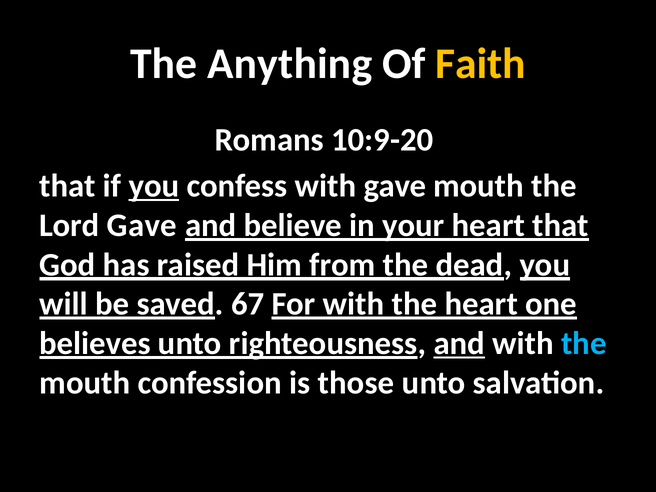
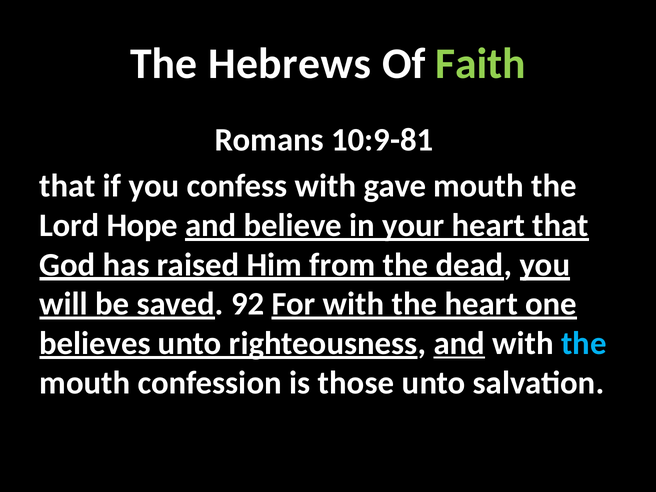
Anything: Anything -> Hebrews
Faith colour: yellow -> light green
10:9-20: 10:9-20 -> 10:9-81
you at (154, 186) underline: present -> none
Lord Gave: Gave -> Hope
67: 67 -> 92
